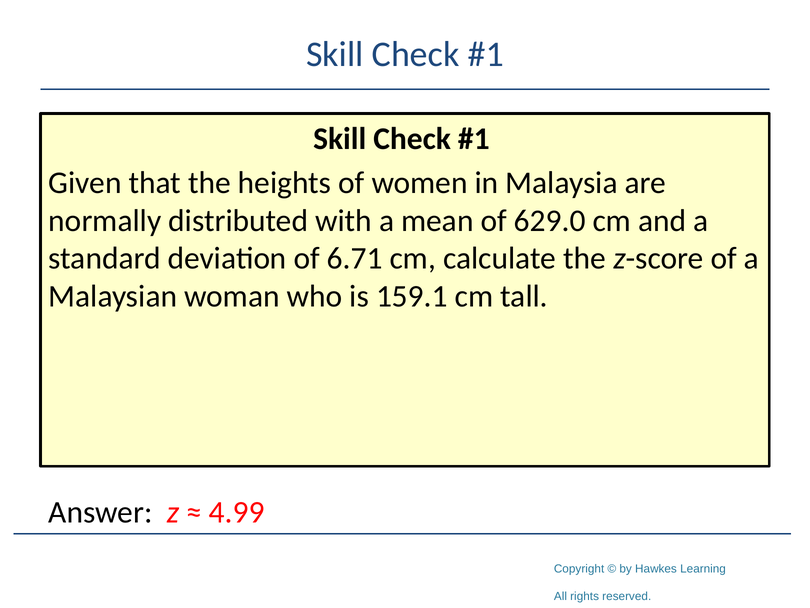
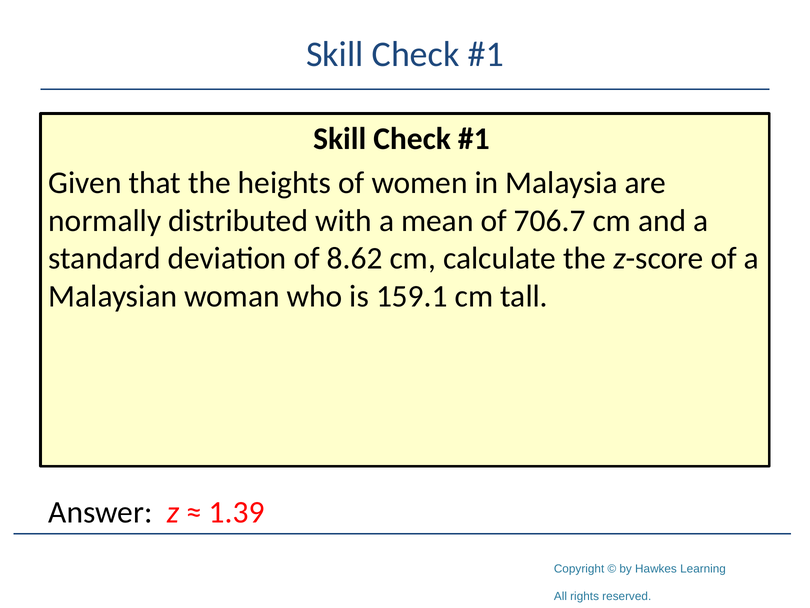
629.0: 629.0 -> 706.7
6.71: 6.71 -> 8.62
4.99: 4.99 -> 1.39
